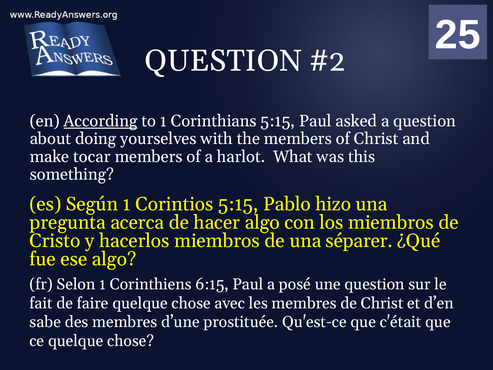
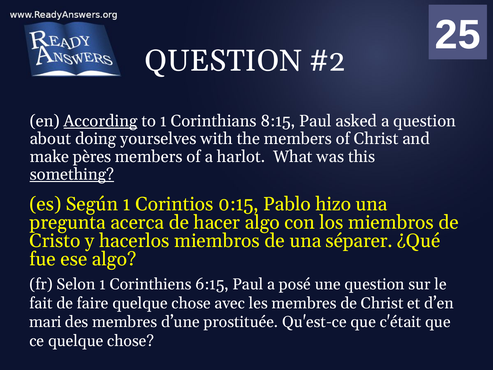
Corinthians 5:15: 5:15 -> 8:15
tocar: tocar -> pères
something underline: none -> present
Corintios 5:15: 5:15 -> 0:15
sabe: sabe -> mari
